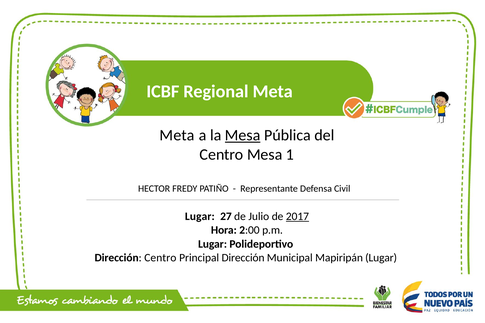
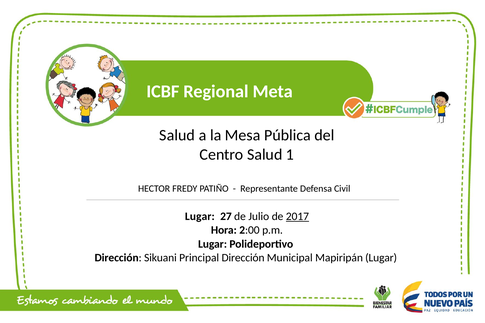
Meta at (177, 135): Meta -> Salud
Mesa at (243, 135) underline: present -> none
Centro Mesa: Mesa -> Salud
Dirección Centro: Centro -> Sikuani
